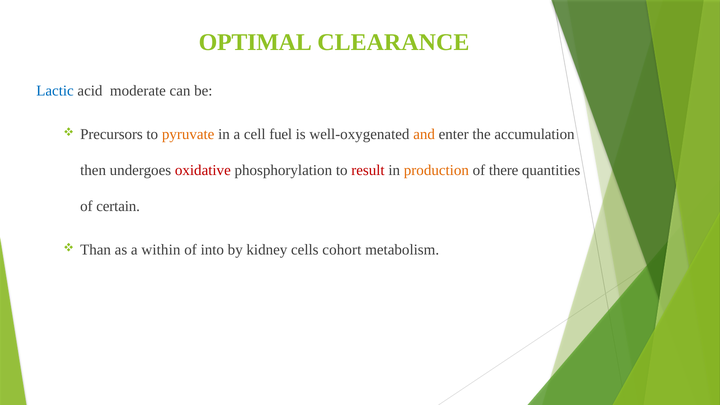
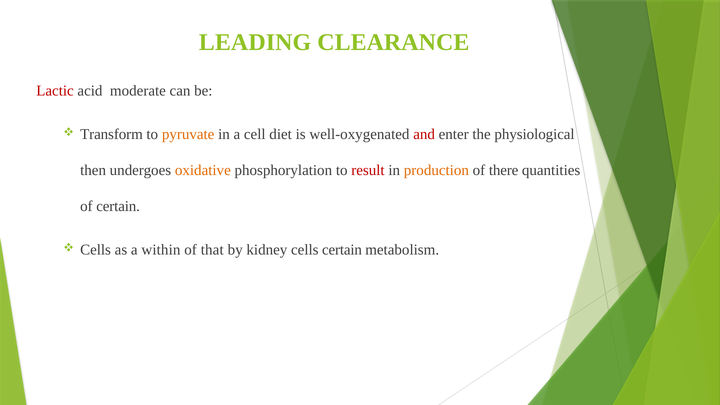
OPTIMAL: OPTIMAL -> LEADING
Lactic colour: blue -> red
Precursors: Precursors -> Transform
fuel: fuel -> diet
and colour: orange -> red
accumulation: accumulation -> physiological
oxidative colour: red -> orange
Than at (96, 250): Than -> Cells
into: into -> that
cells cohort: cohort -> certain
